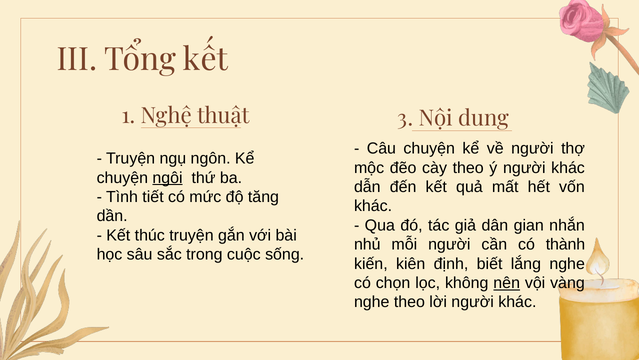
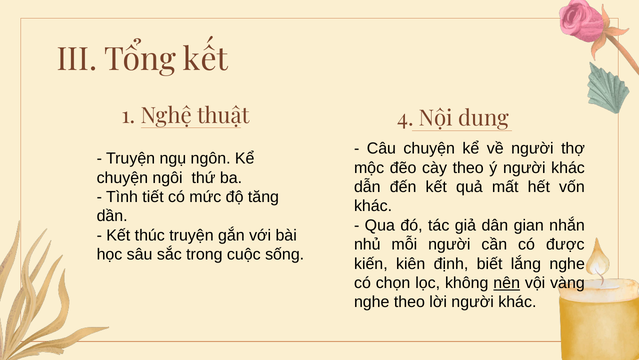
3: 3 -> 4
ngôi underline: present -> none
thành: thành -> được
